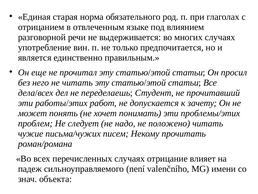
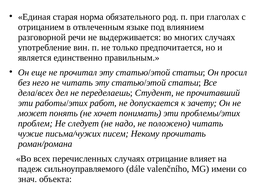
není: není -> dále
